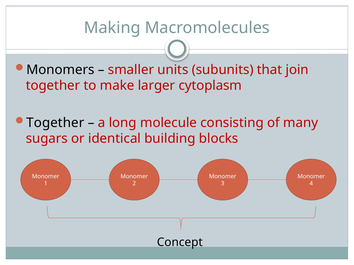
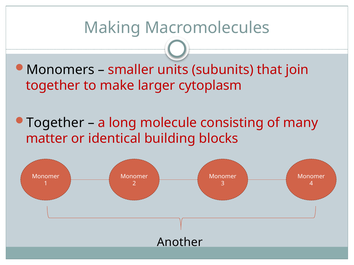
sugars: sugars -> matter
Concept: Concept -> Another
